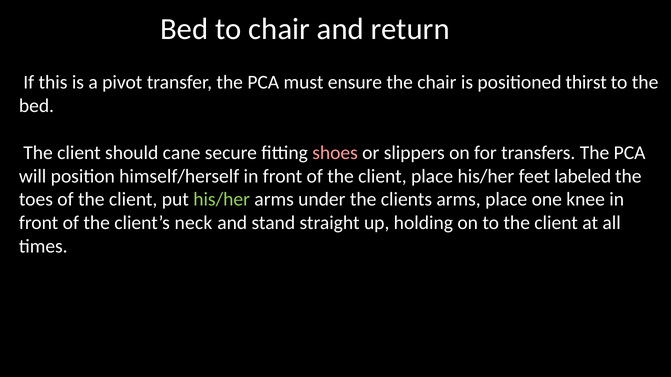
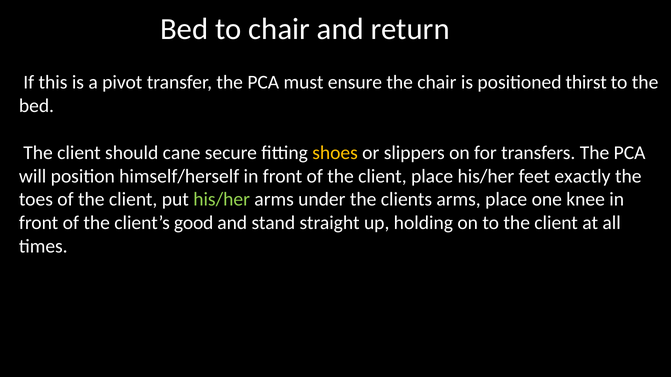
shoes colour: pink -> yellow
labeled: labeled -> exactly
neck: neck -> good
